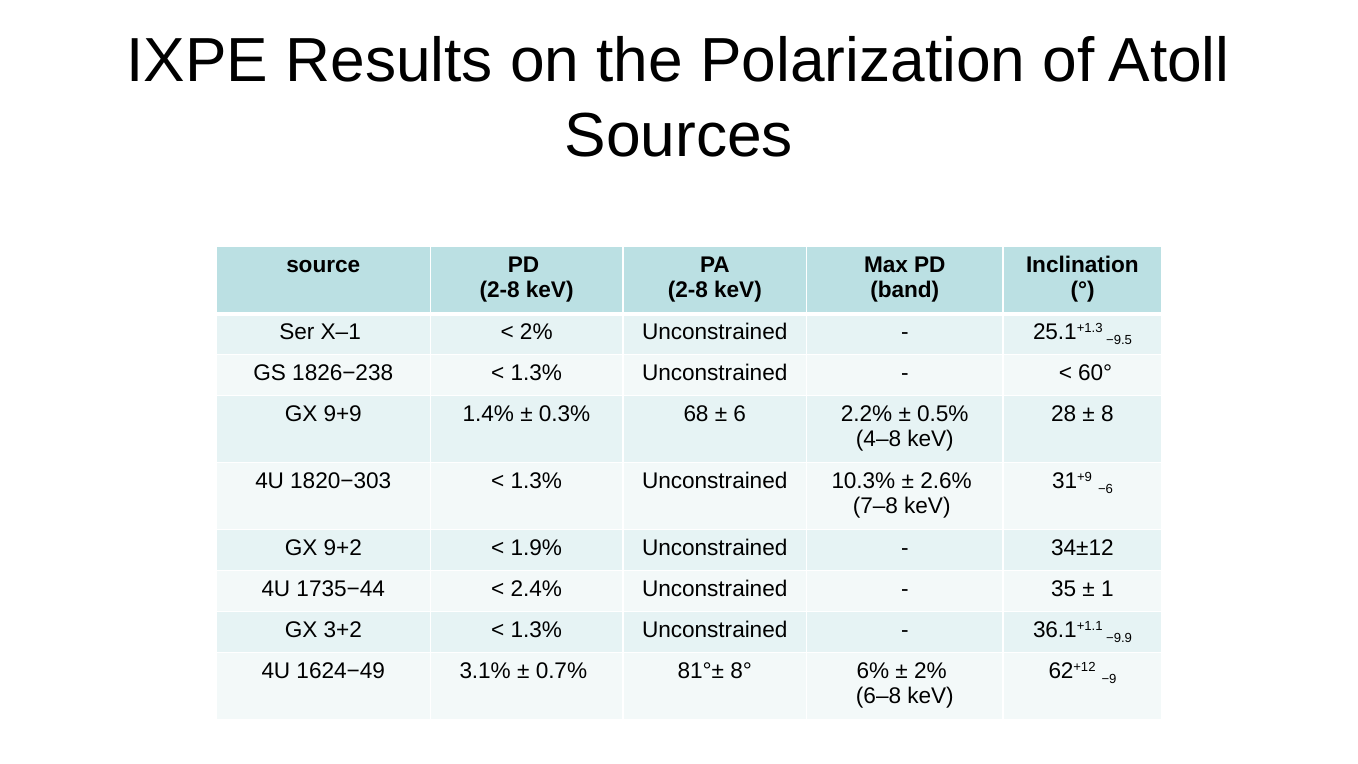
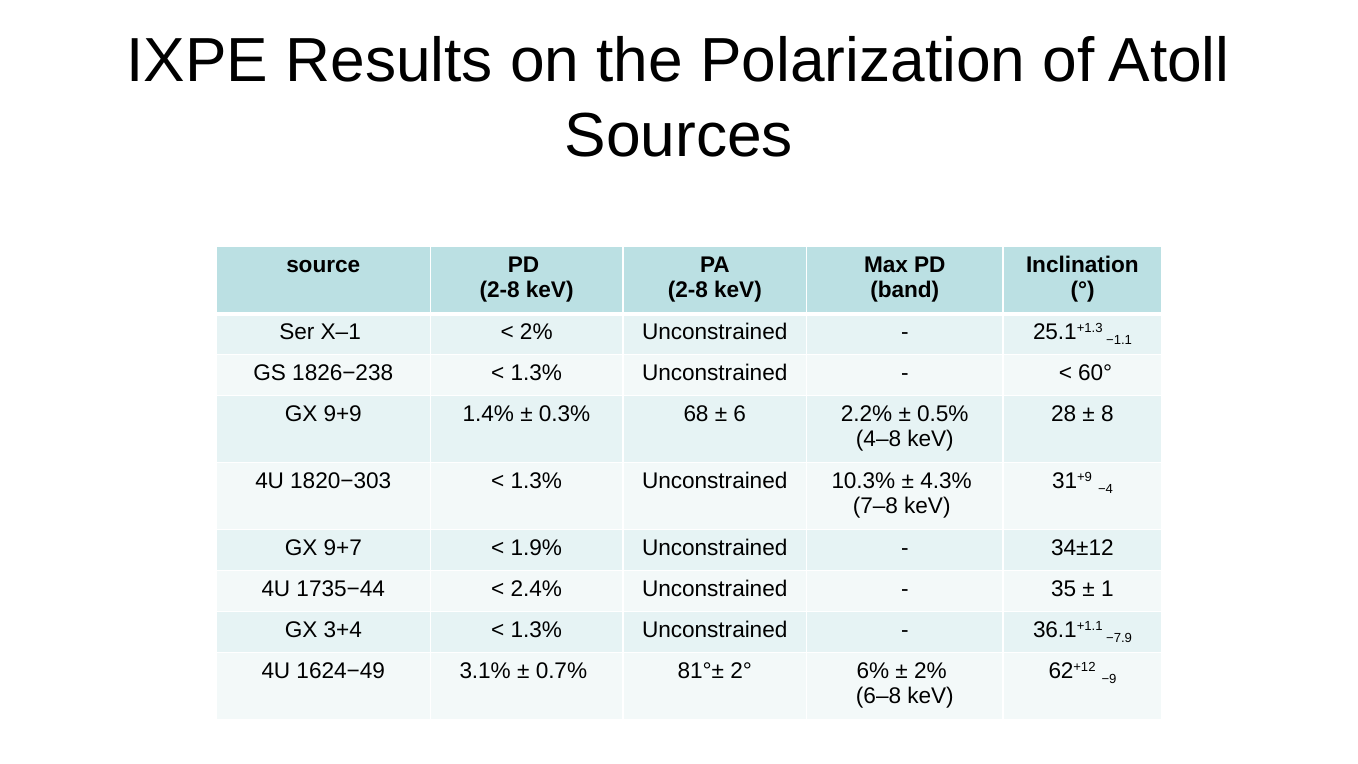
−9.5: −9.5 -> −1.1
2.6%: 2.6% -> 4.3%
−6: −6 -> −4
9+2: 9+2 -> 9+7
3+2: 3+2 -> 3+4
−9.9: −9.9 -> −7.9
8°: 8° -> 2°
